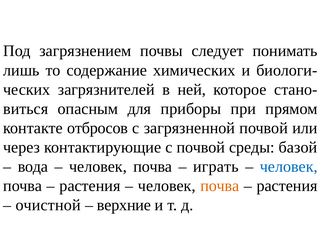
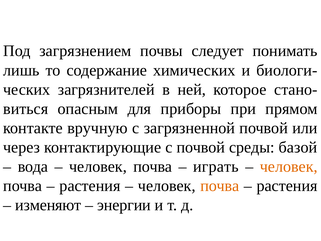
отбросов: отбросов -> вручную
человек at (289, 166) colour: blue -> orange
очистной: очистной -> изменяют
верхние: верхние -> энергии
